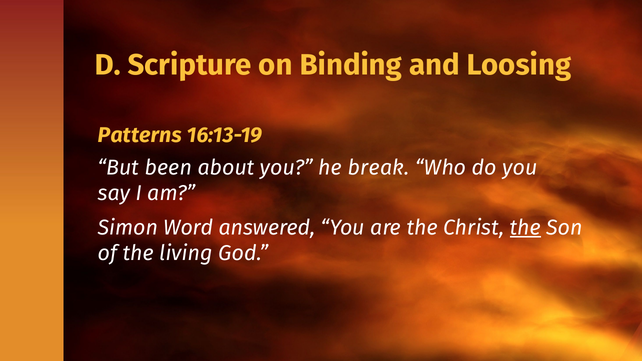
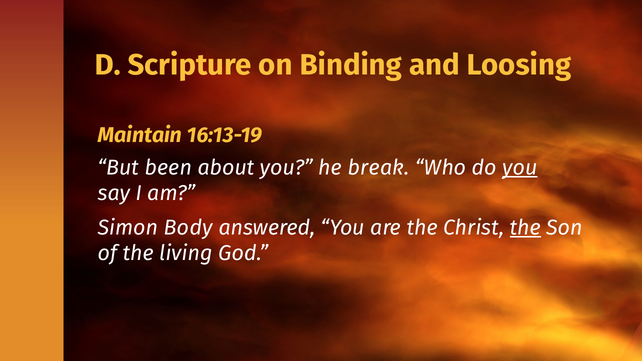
Patterns: Patterns -> Maintain
you at (520, 168) underline: none -> present
Word: Word -> Body
